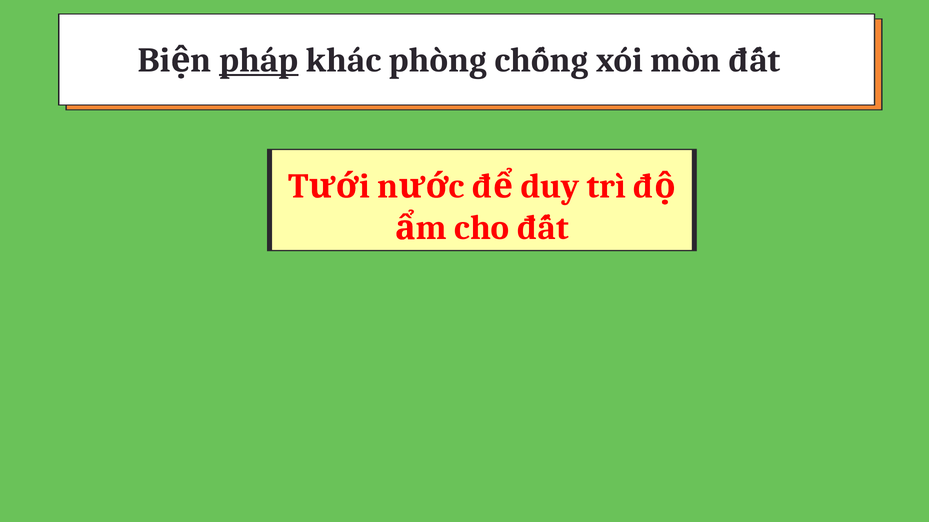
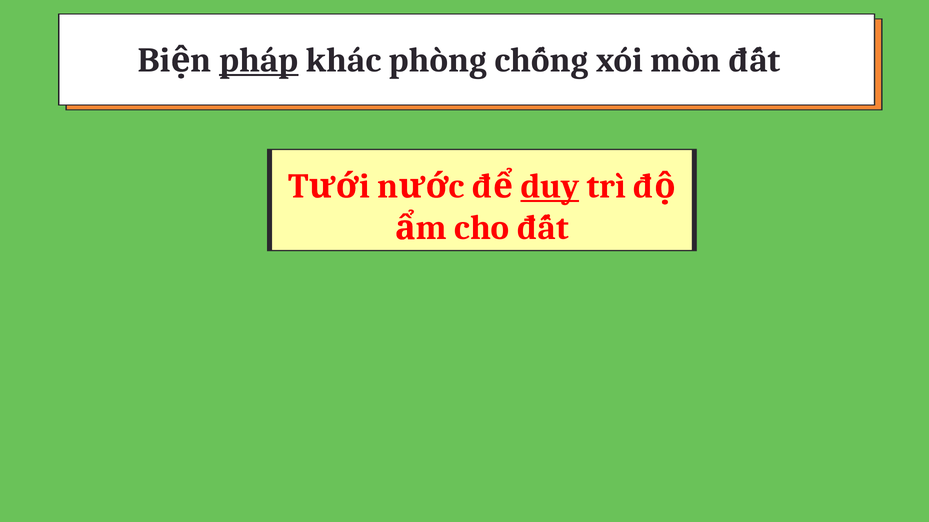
duy underline: none -> present
